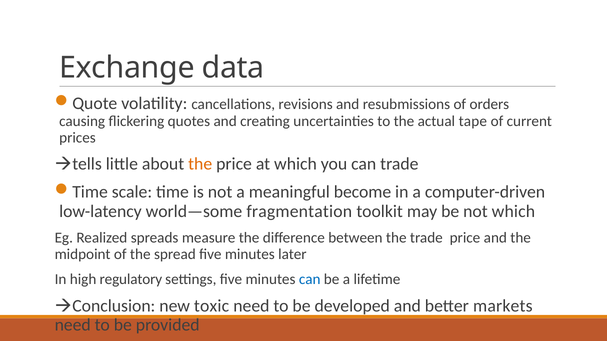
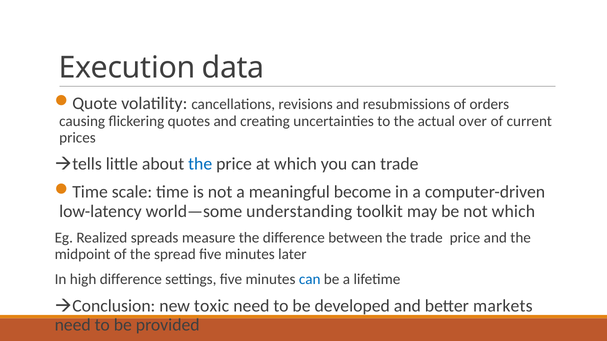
Exchange: Exchange -> Execution
tape: tape -> over
the at (200, 164) colour: orange -> blue
fragmentation: fragmentation -> understanding
high regulatory: regulatory -> difference
